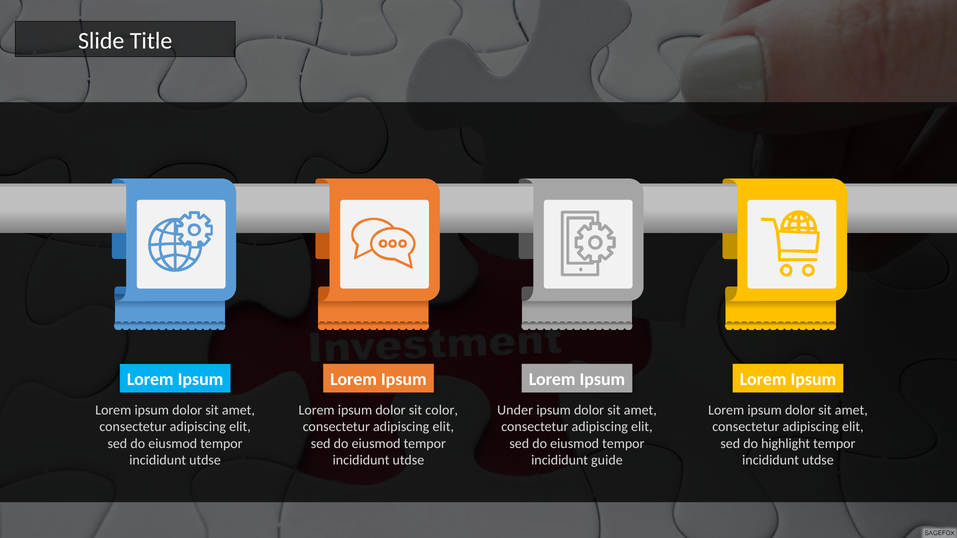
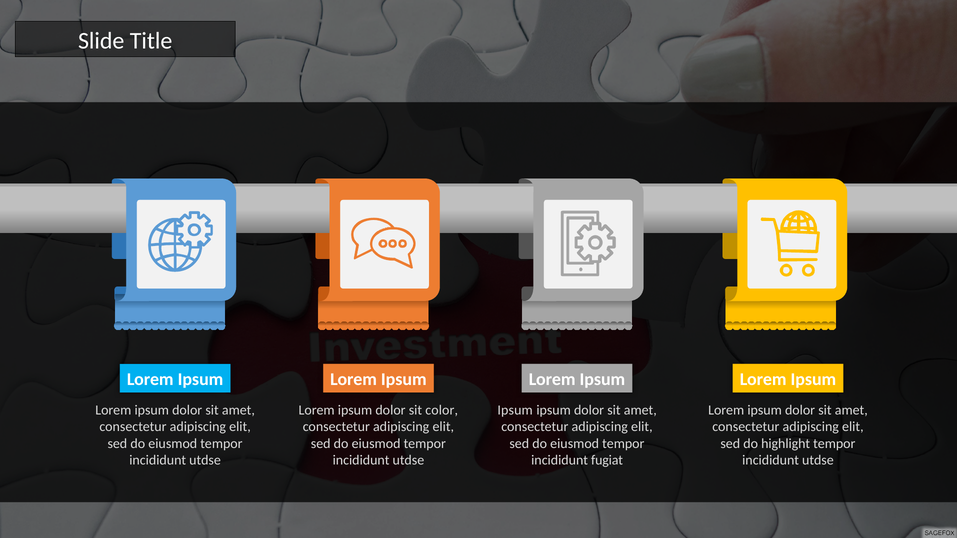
Under at (515, 410): Under -> Ipsum
guide: guide -> fugiat
